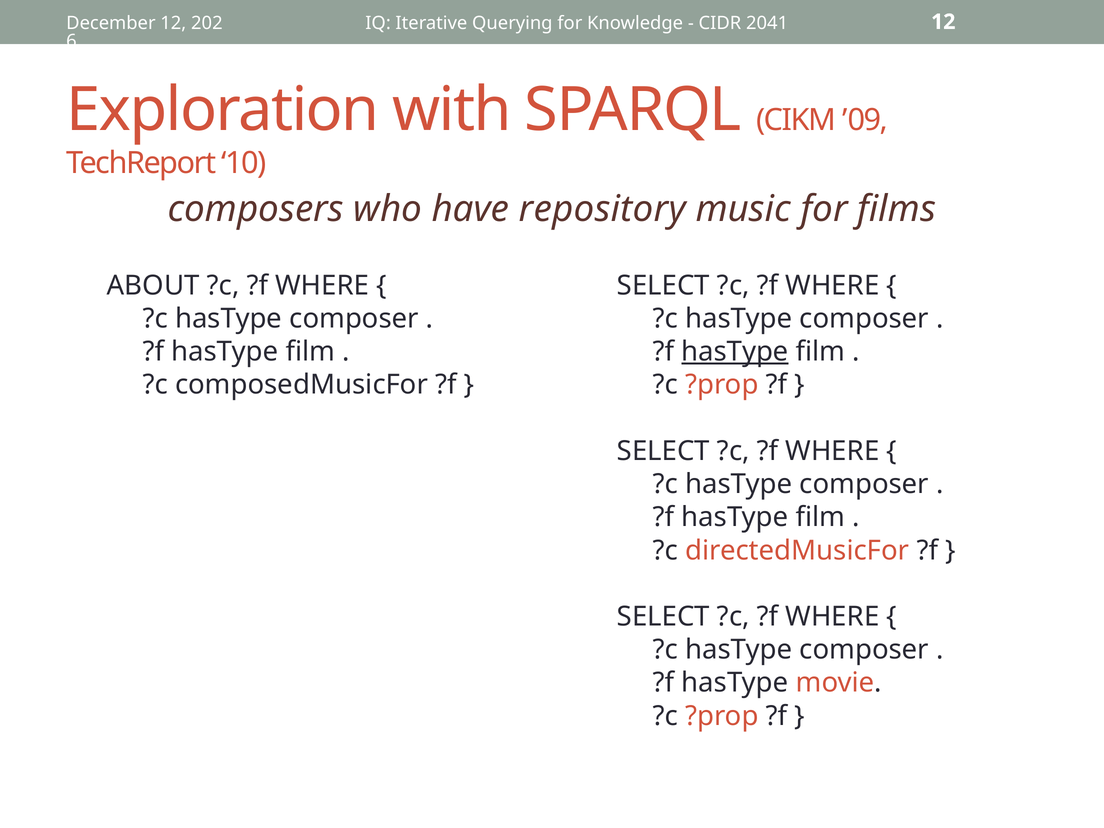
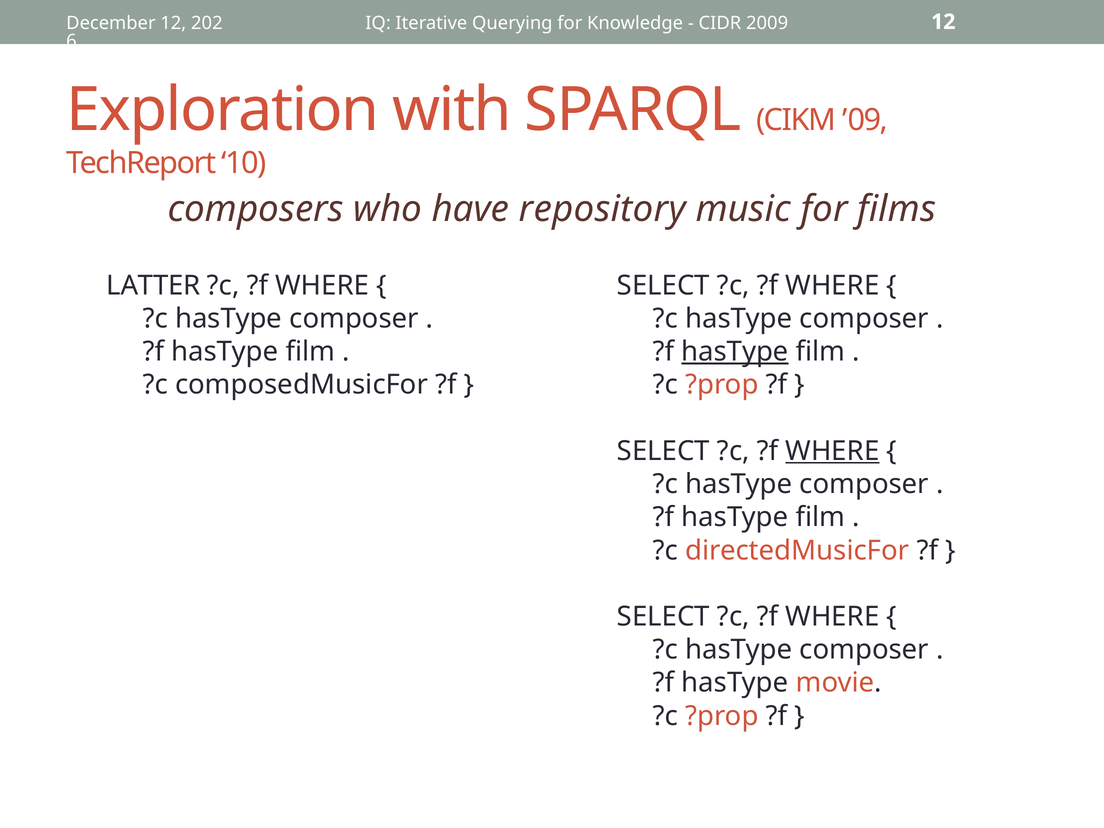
2041: 2041 -> 2009
ABOUT: ABOUT -> LATTER
WHERE at (832, 451) underline: none -> present
